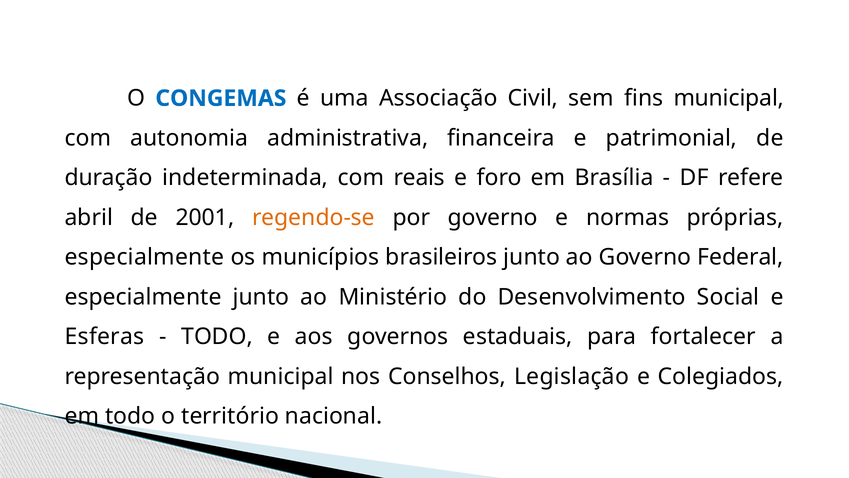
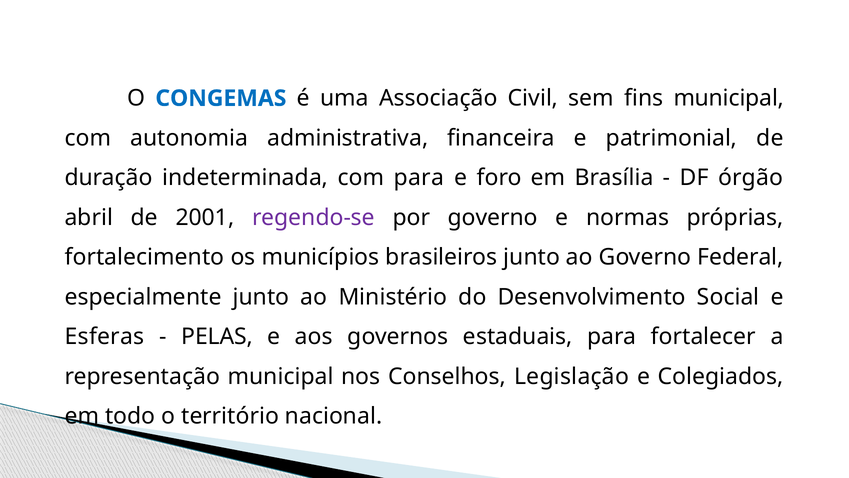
com reais: reais -> para
refere: refere -> órgão
regendo-se colour: orange -> purple
especialmente at (144, 257): especialmente -> fortalecimento
TODO at (217, 336): TODO -> PELAS
